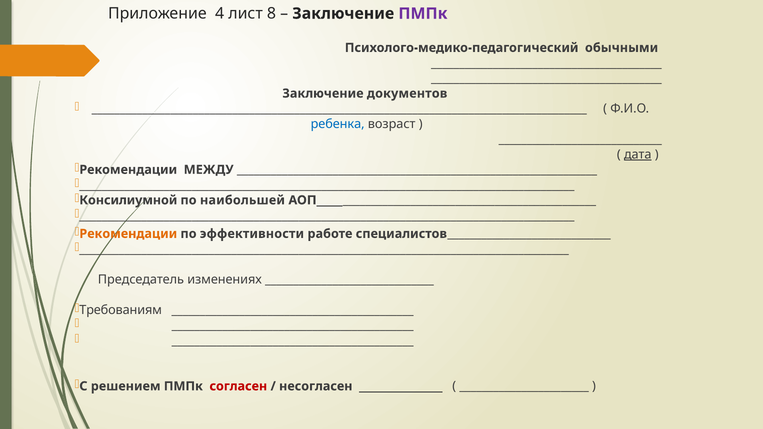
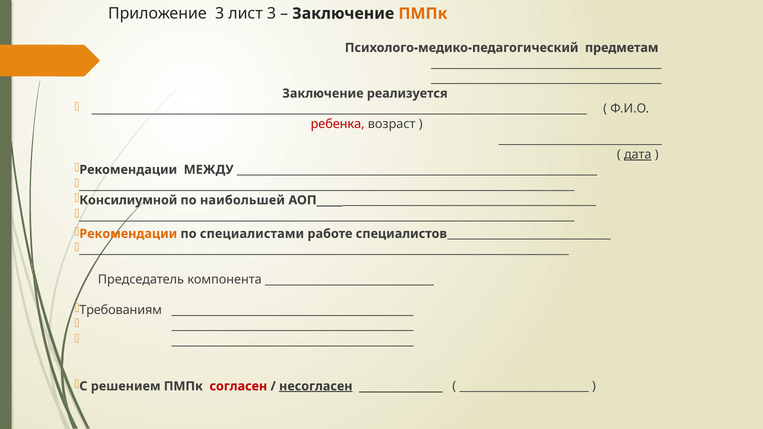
Приложение 4: 4 -> 3
лист 8: 8 -> 3
ПМПк at (423, 14) colour: purple -> orange
обычными: обычными -> предметам
документов: документов -> реализуется
ребенка colour: blue -> red
эффективности: эффективности -> специалистами
изменениях: изменениях -> компонента
несогласен underline: none -> present
